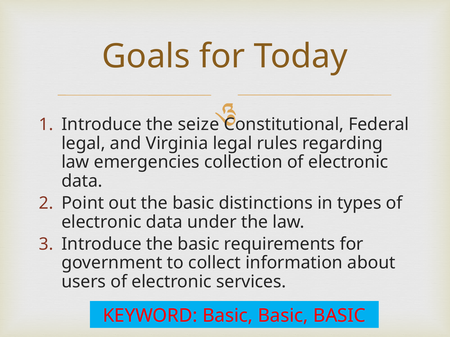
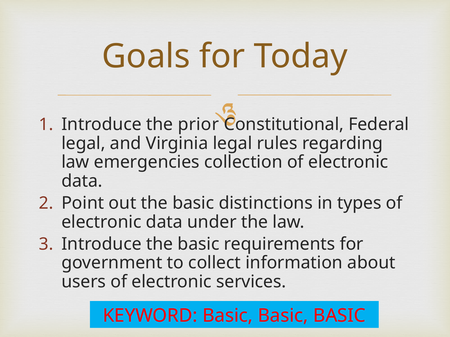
seize: seize -> prior
